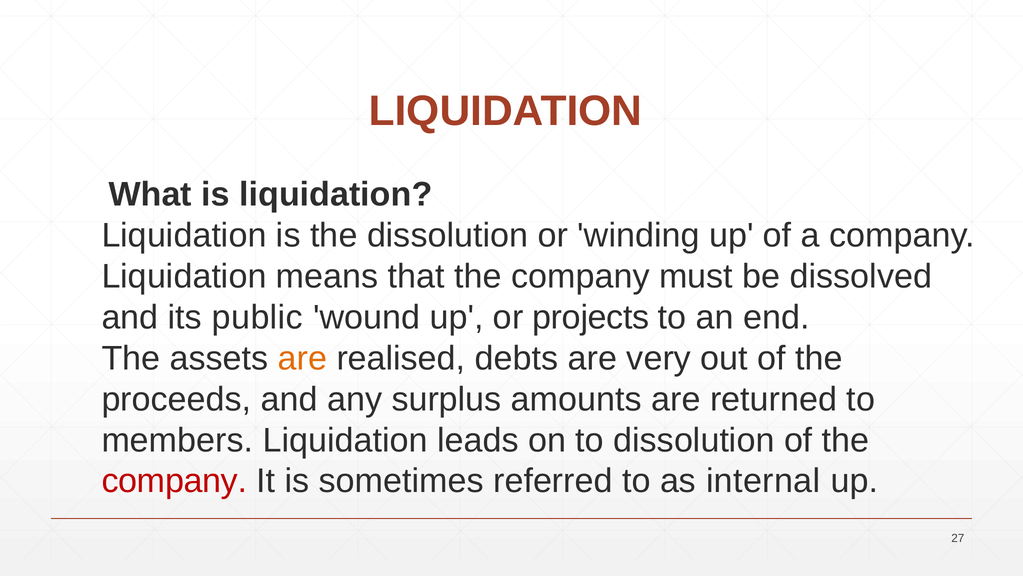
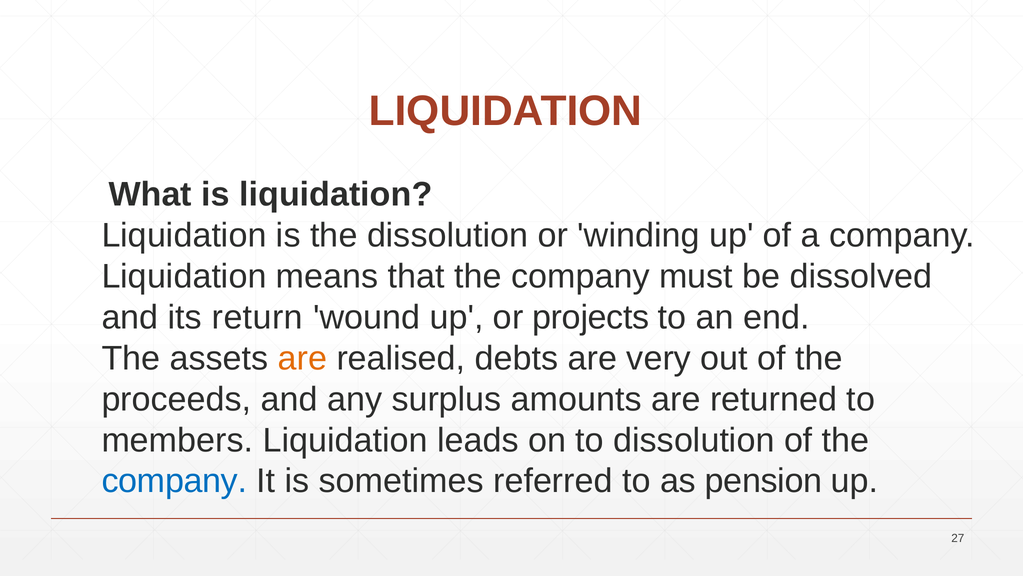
public: public -> return
company at (174, 481) colour: red -> blue
internal: internal -> pension
